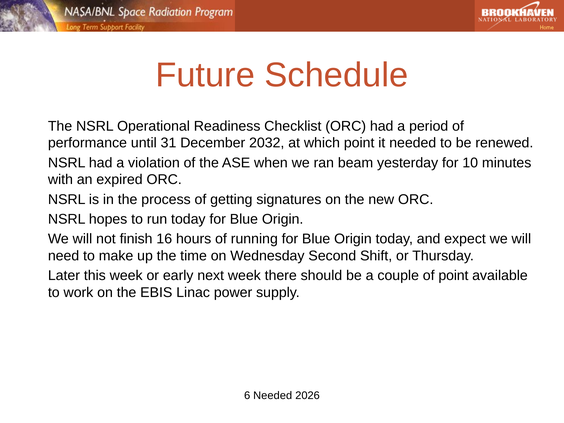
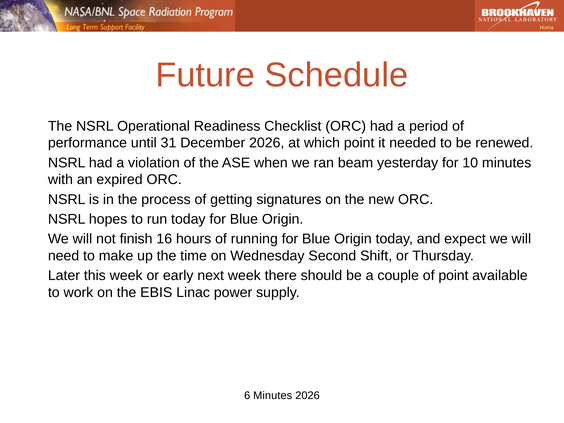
December 2032: 2032 -> 2026
6 Needed: Needed -> Minutes
